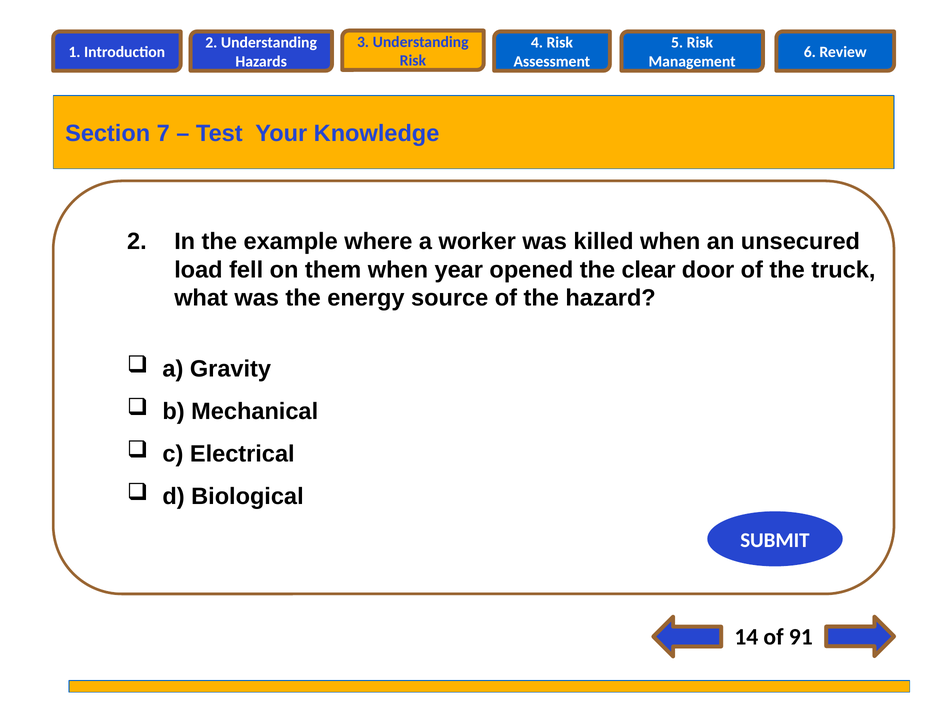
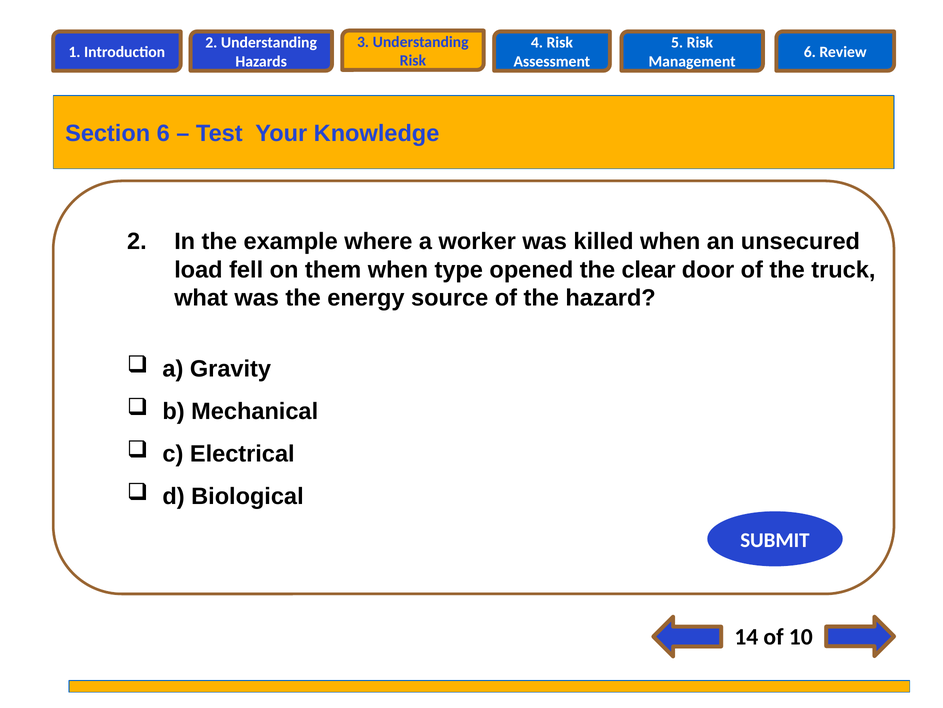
Section 7: 7 -> 6
year: year -> type
91: 91 -> 10
